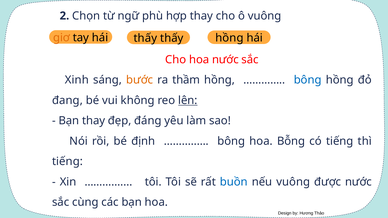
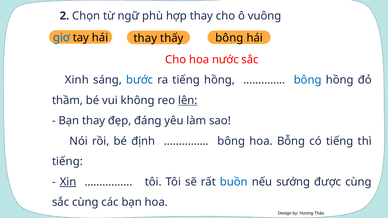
giơ colour: orange -> blue
hái thấy: thấy -> thay
thấy hồng: hồng -> bông
bước colour: orange -> blue
ra thầm: thầm -> tiếng
đang: đang -> thầm
Xin underline: none -> present
nếu vuông: vuông -> sướng
được nước: nước -> cùng
